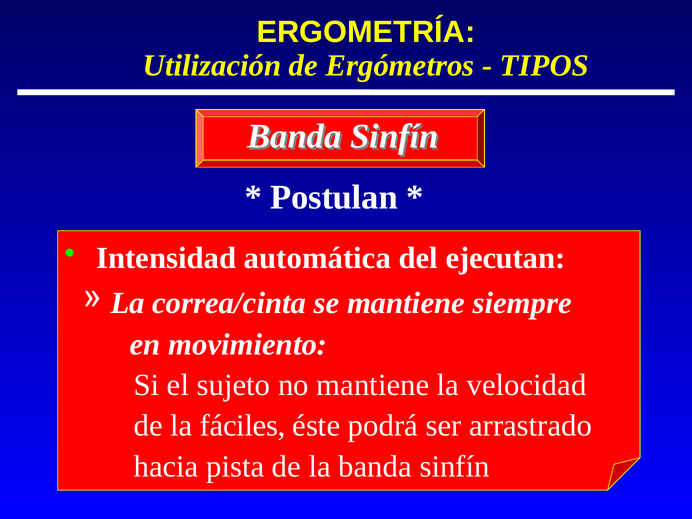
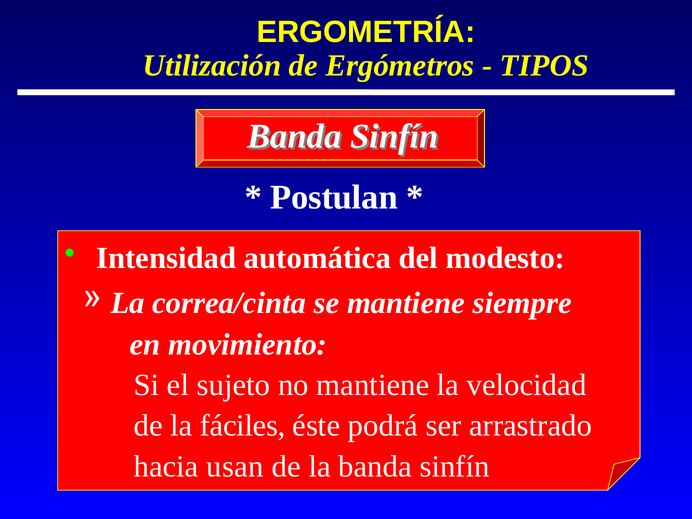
ejecutan: ejecutan -> modesto
pista: pista -> usan
